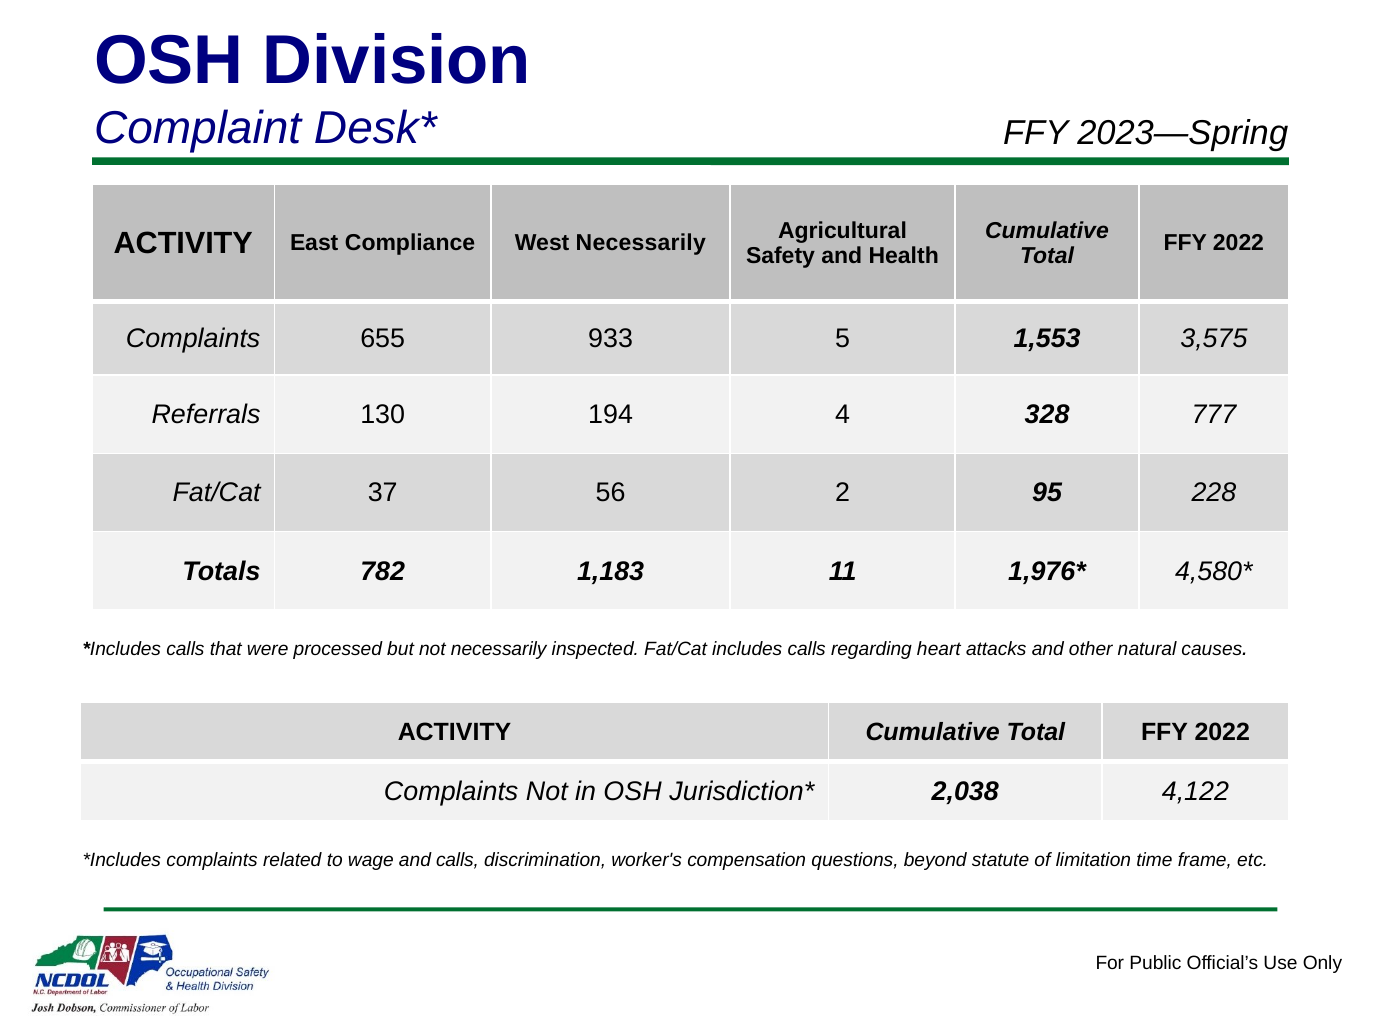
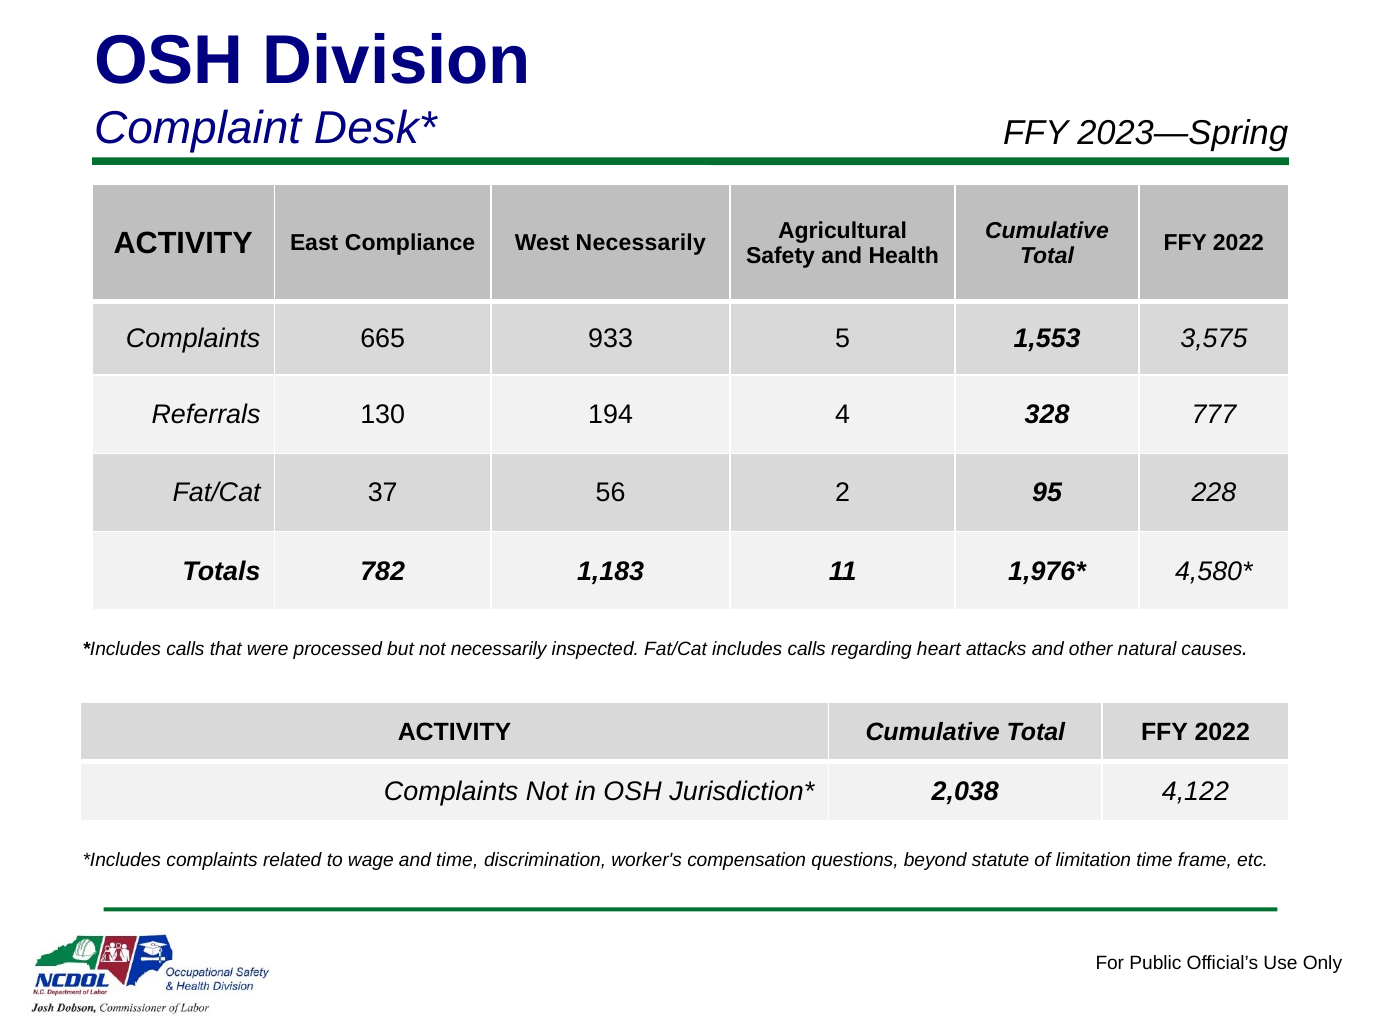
655: 655 -> 665
and calls: calls -> time
